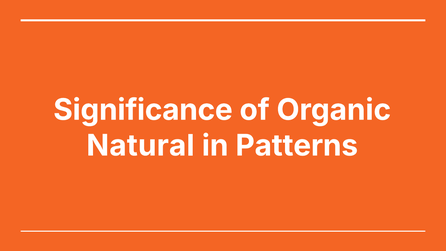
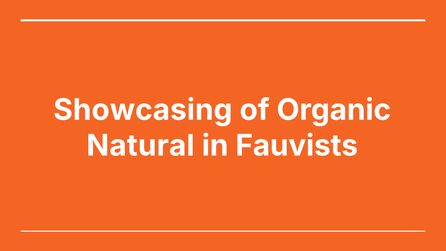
Significance: Significance -> Showcasing
Patterns: Patterns -> Fauvists
